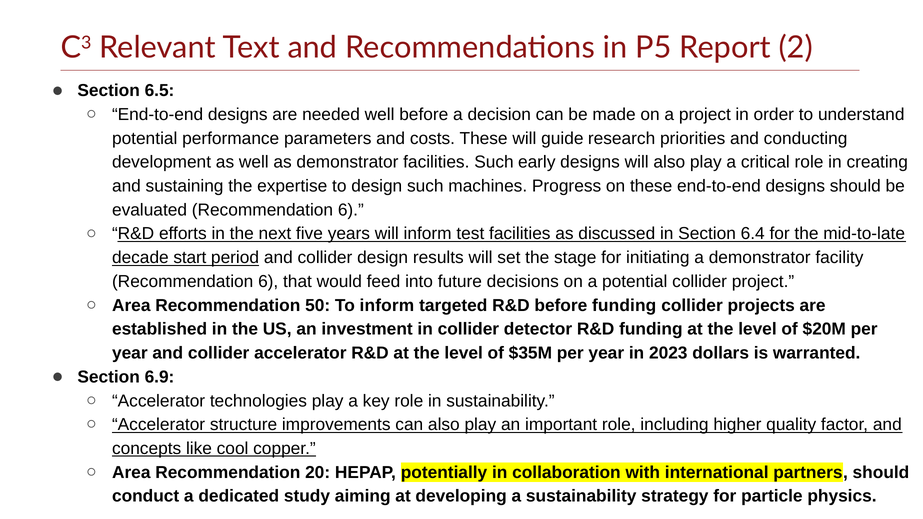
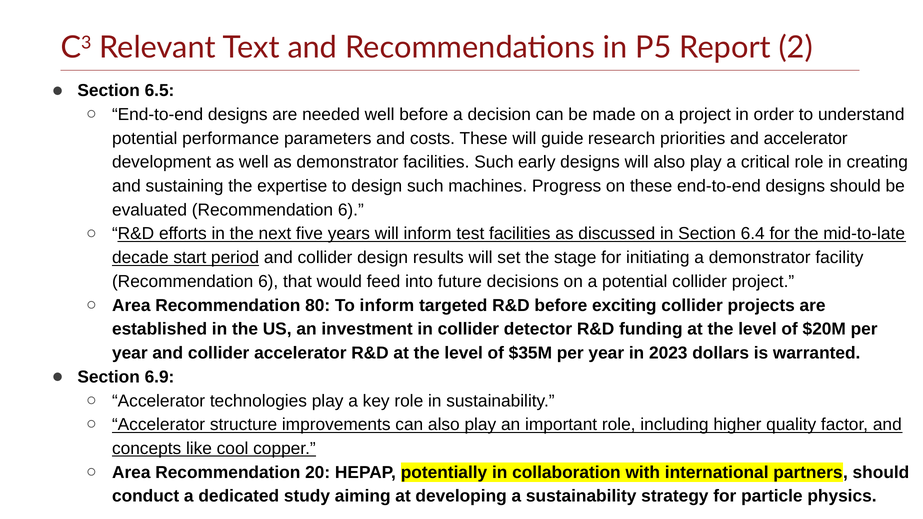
and conducting: conducting -> accelerator
50: 50 -> 80
before funding: funding -> exciting
